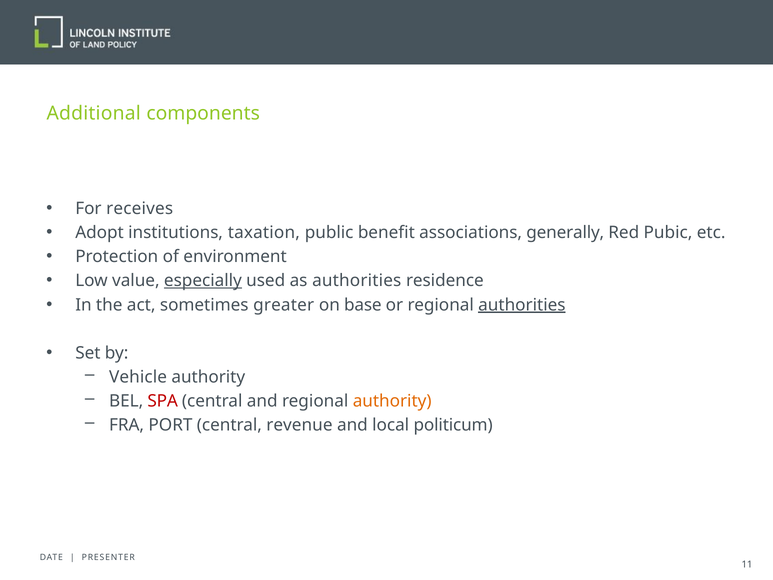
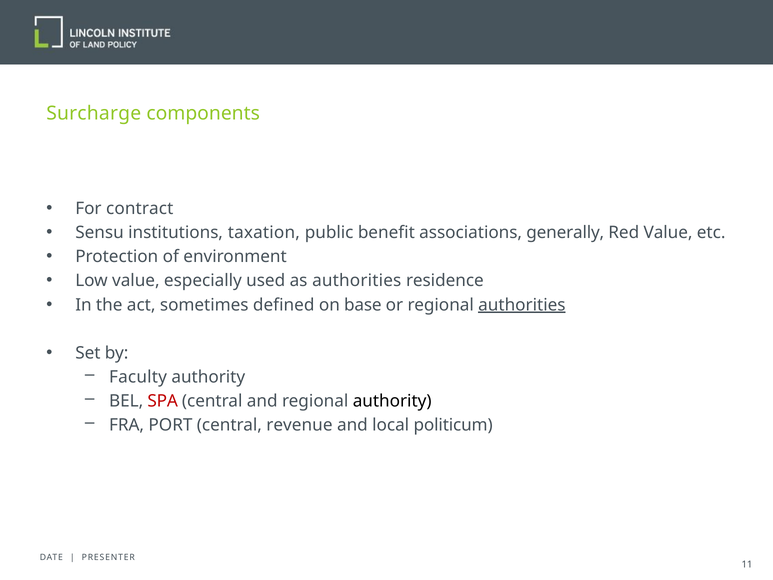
Additional: Additional -> Surcharge
receives: receives -> contract
Adopt: Adopt -> Sensu
Red Pubic: Pubic -> Value
especially underline: present -> none
greater: greater -> defined
Vehicle: Vehicle -> Faculty
authority at (392, 401) colour: orange -> black
